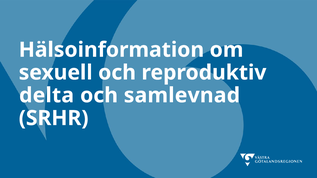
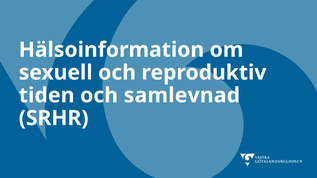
delta: delta -> tiden
